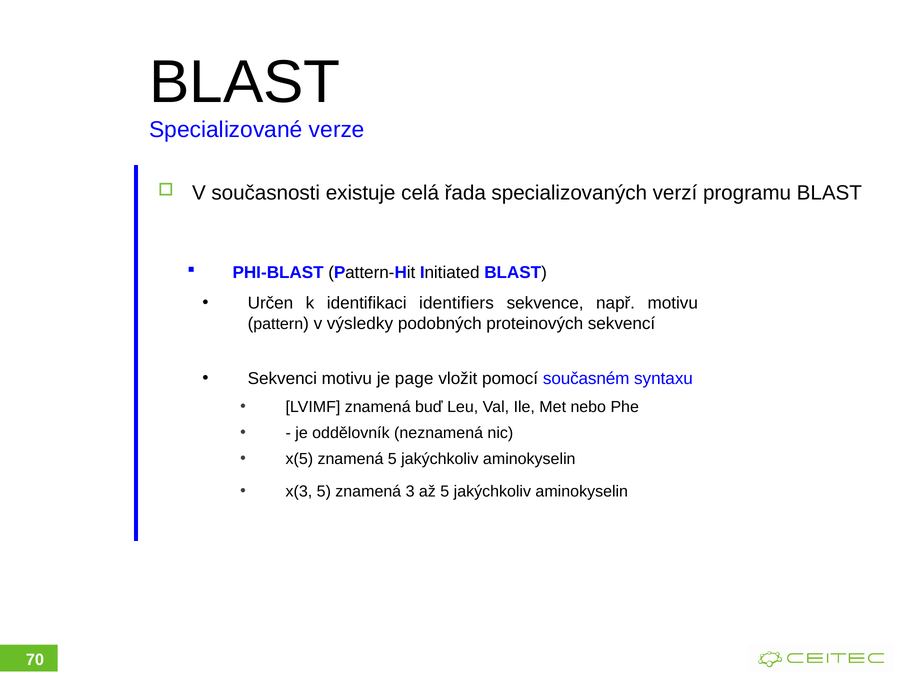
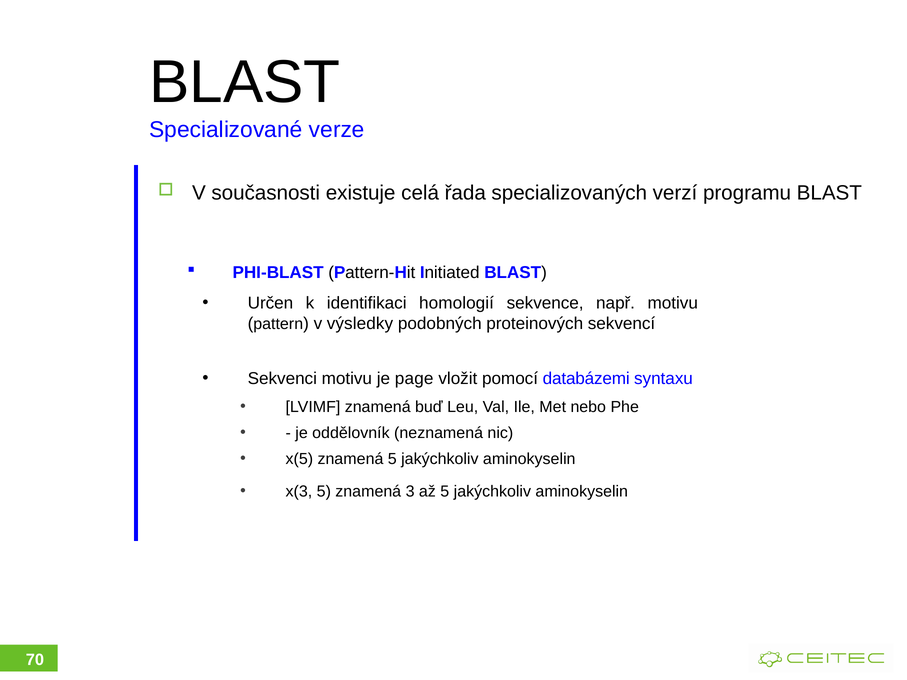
identifiers: identifiers -> homologií
současném: současném -> databázemi
